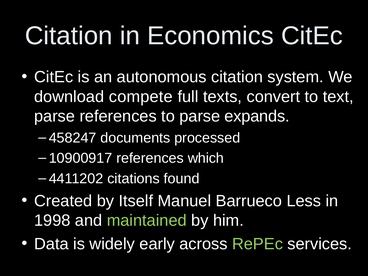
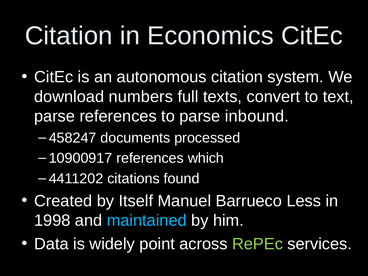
compete: compete -> numbers
expands: expands -> inbound
maintained colour: light green -> light blue
early: early -> point
